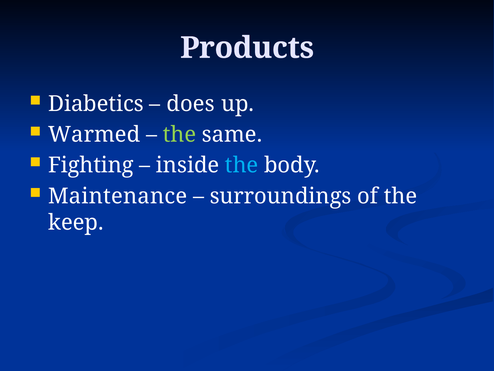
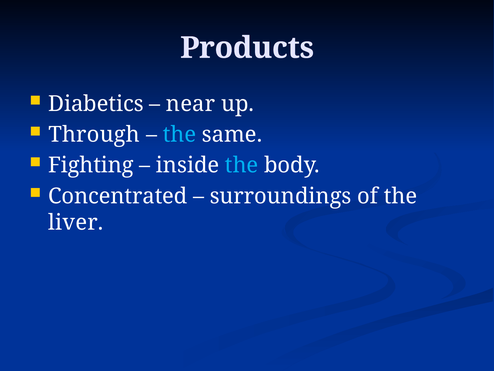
does: does -> near
Warmed: Warmed -> Through
the at (179, 134) colour: light green -> light blue
Maintenance: Maintenance -> Concentrated
keep: keep -> liver
